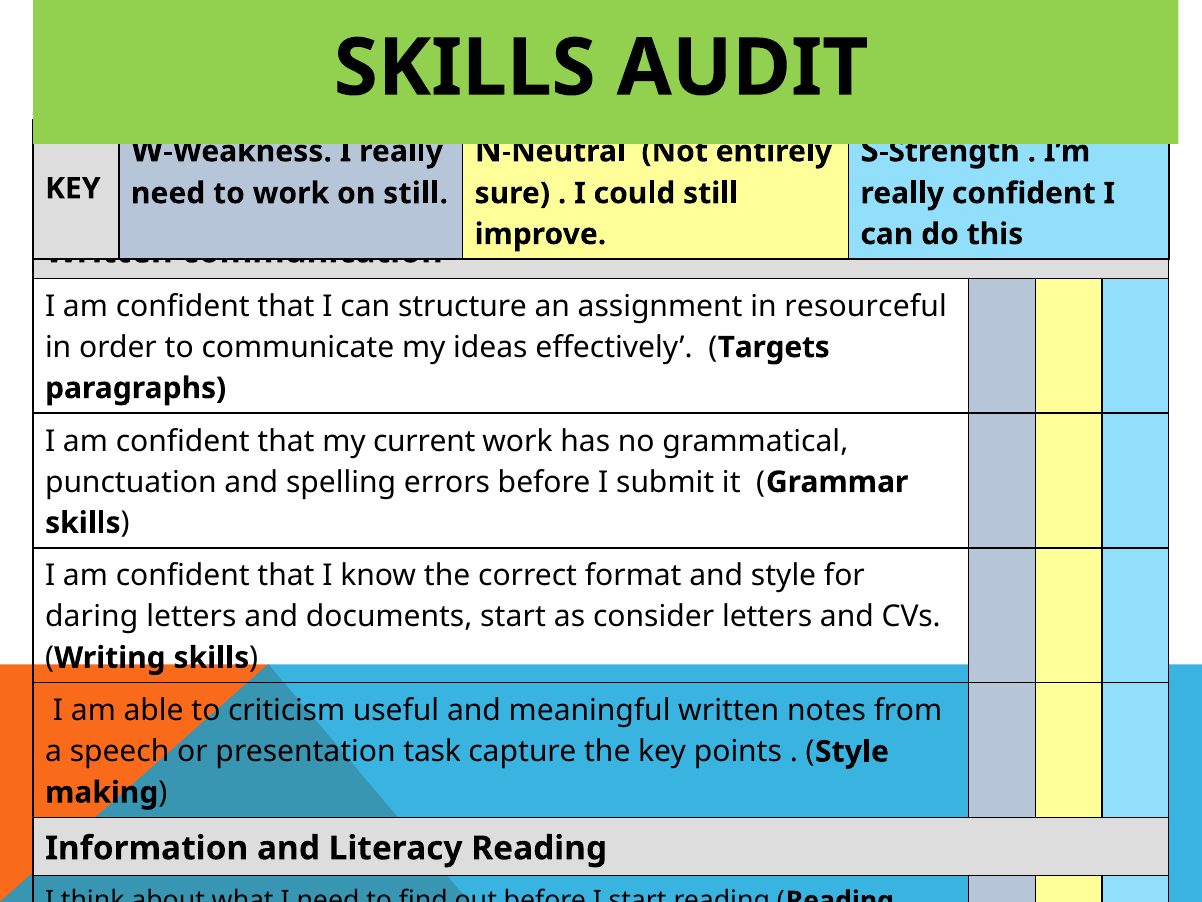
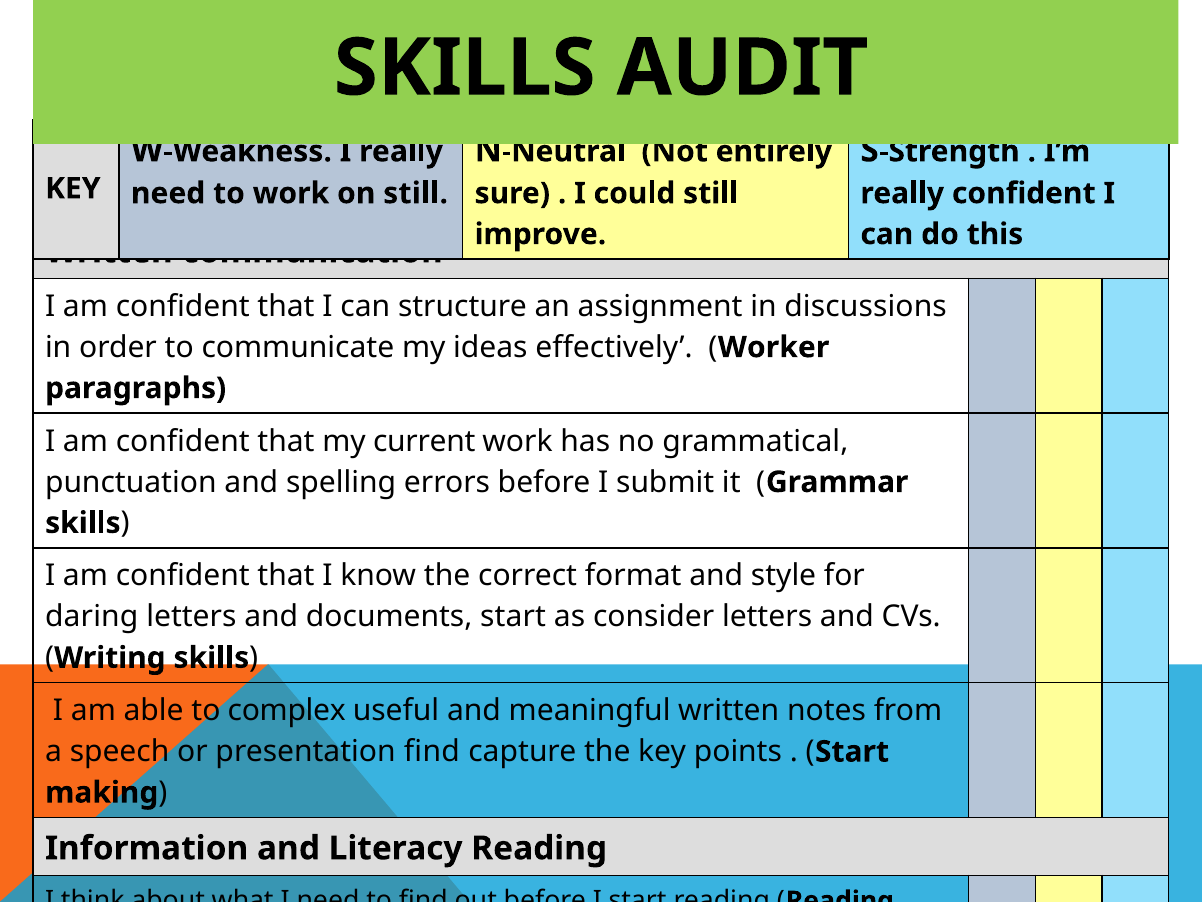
resourceful: resourceful -> discussions
Targets: Targets -> Worker
criticism: criticism -> complex
presentation task: task -> find
Style at (852, 751): Style -> Start
